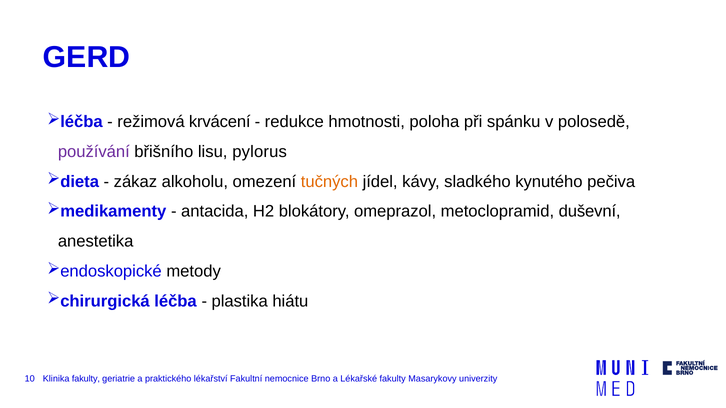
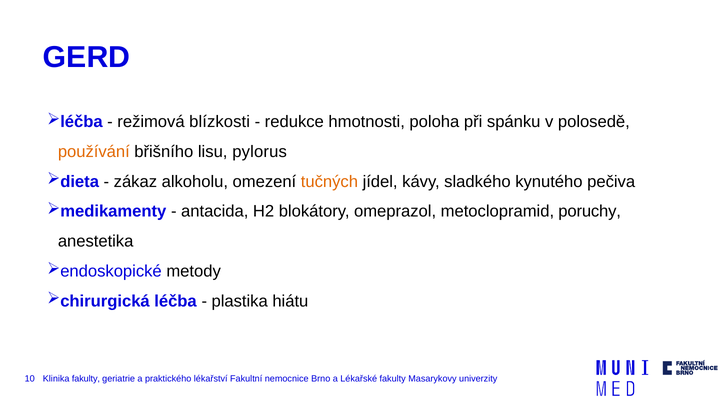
krvácení: krvácení -> blízkosti
používání colour: purple -> orange
duševní: duševní -> poruchy
